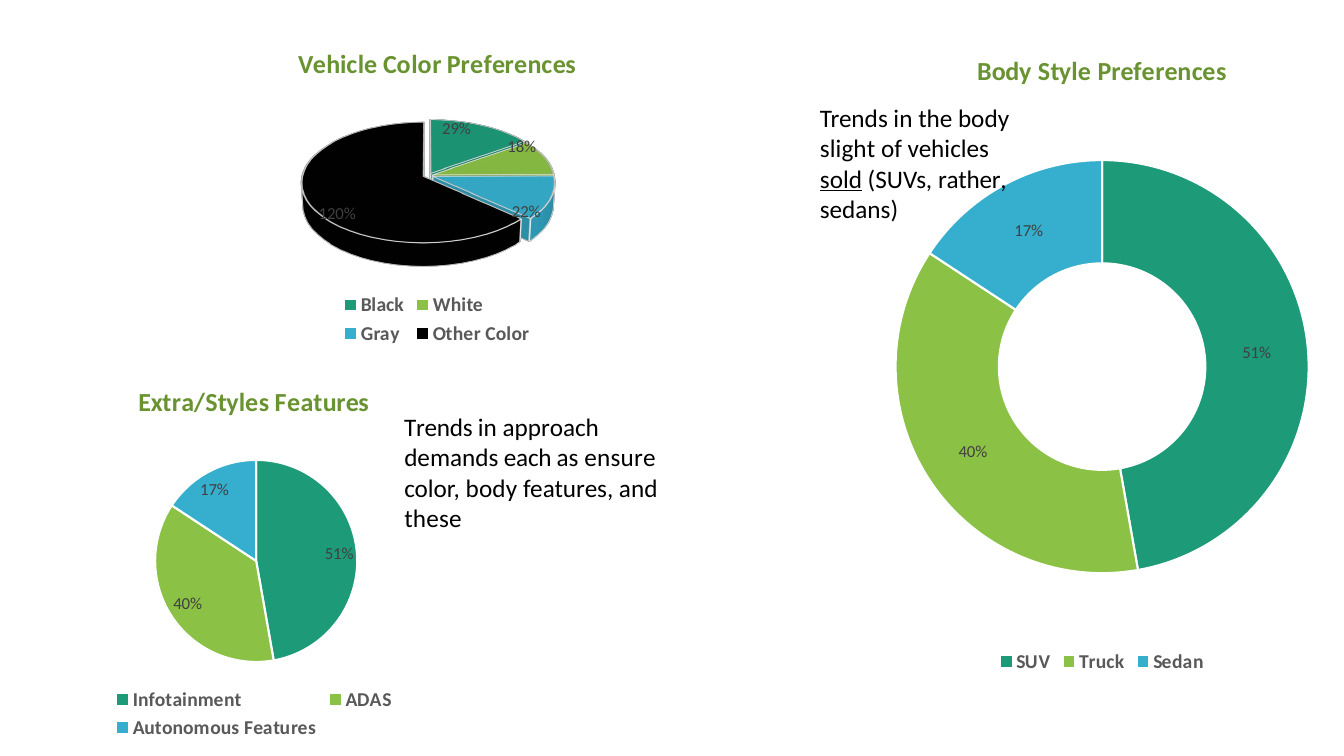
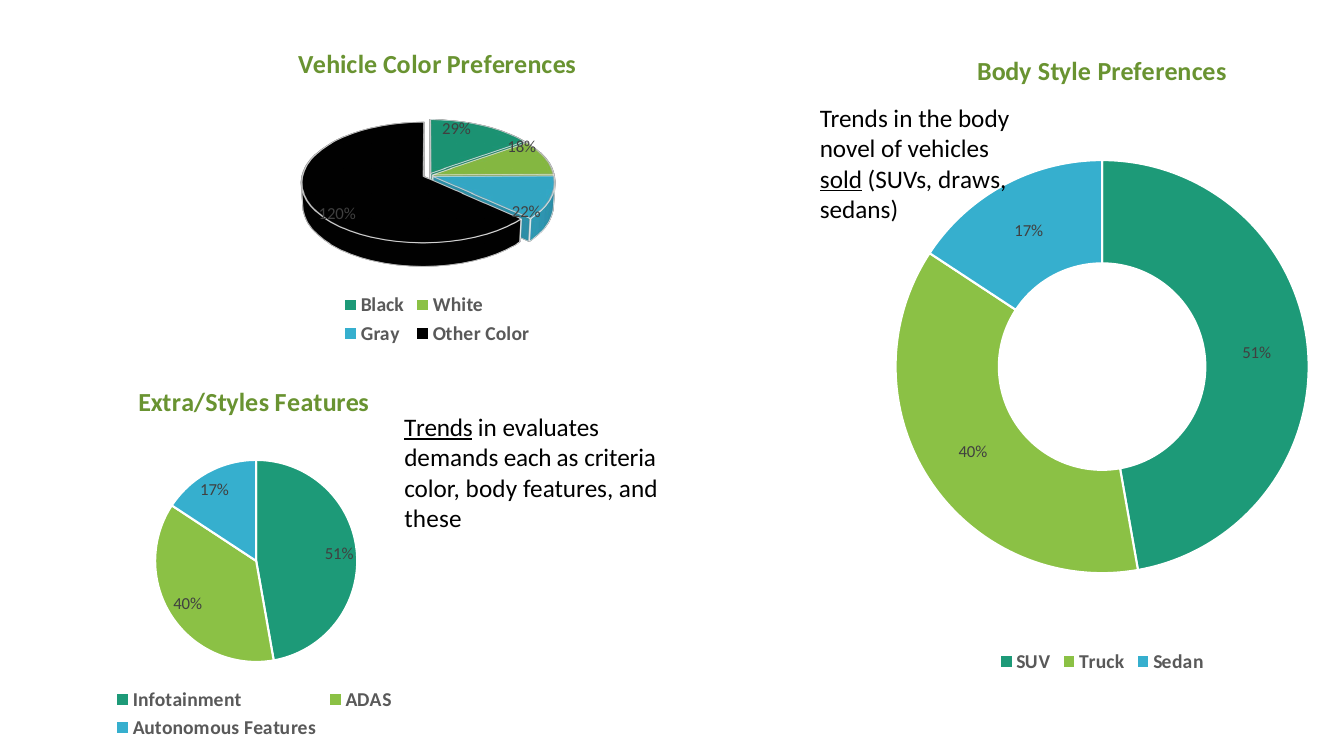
slight: slight -> novel
rather: rather -> draws
Trends at (438, 428) underline: none -> present
approach: approach -> evaluates
ensure: ensure -> criteria
